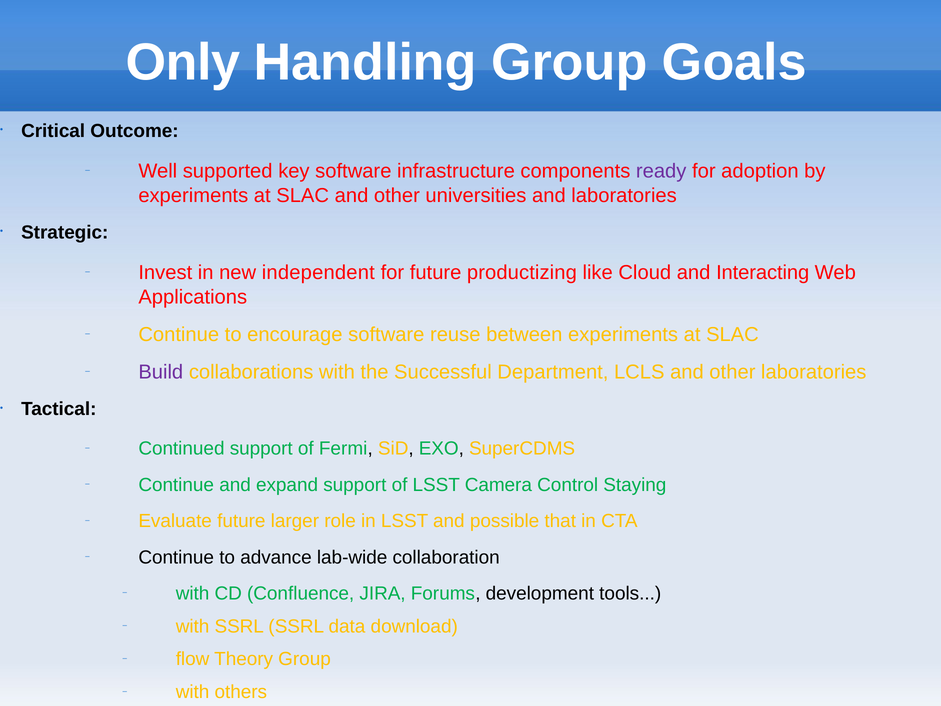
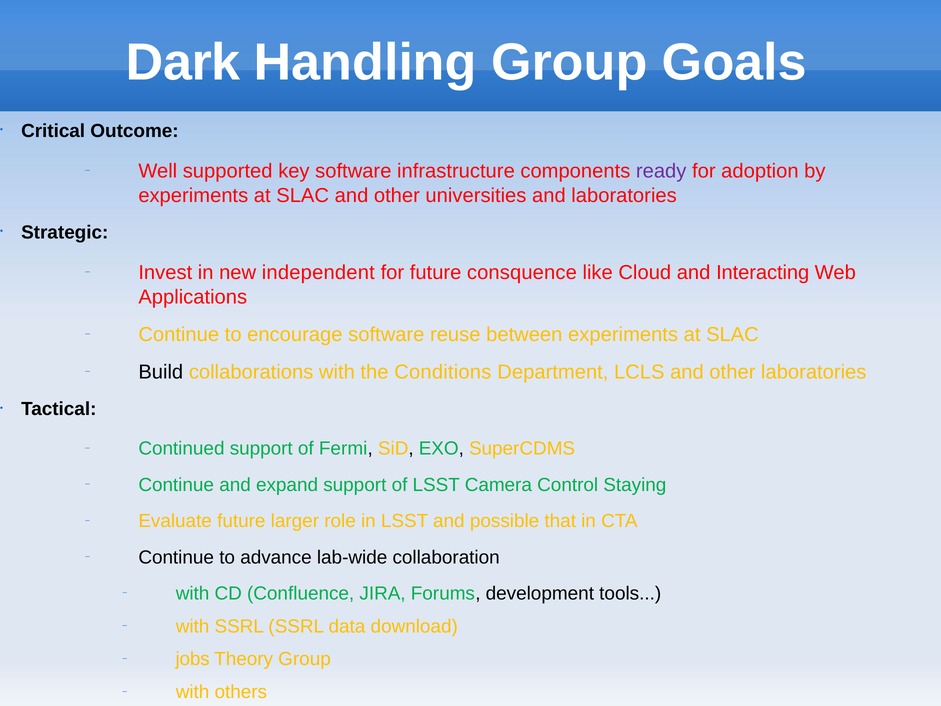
Only: Only -> Dark
productizing: productizing -> consquence
Build colour: purple -> black
Successful: Successful -> Conditions
flow: flow -> jobs
